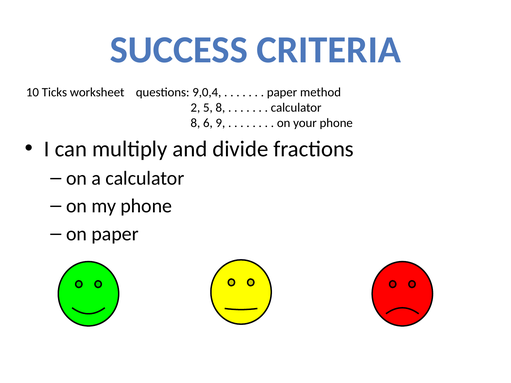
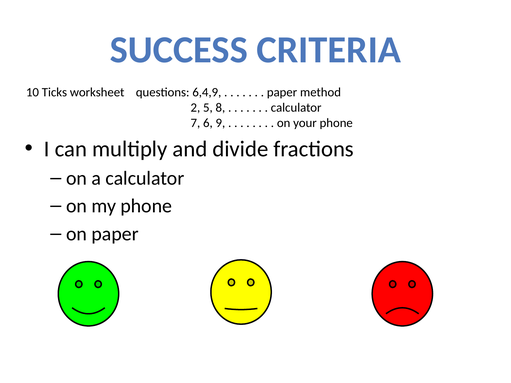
9,0,4: 9,0,4 -> 6,4,9
8 at (195, 123): 8 -> 7
